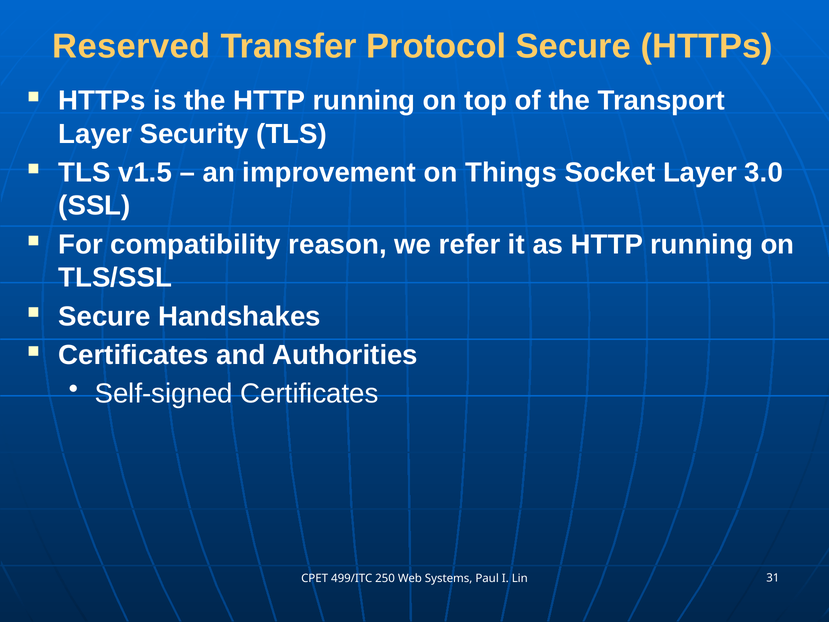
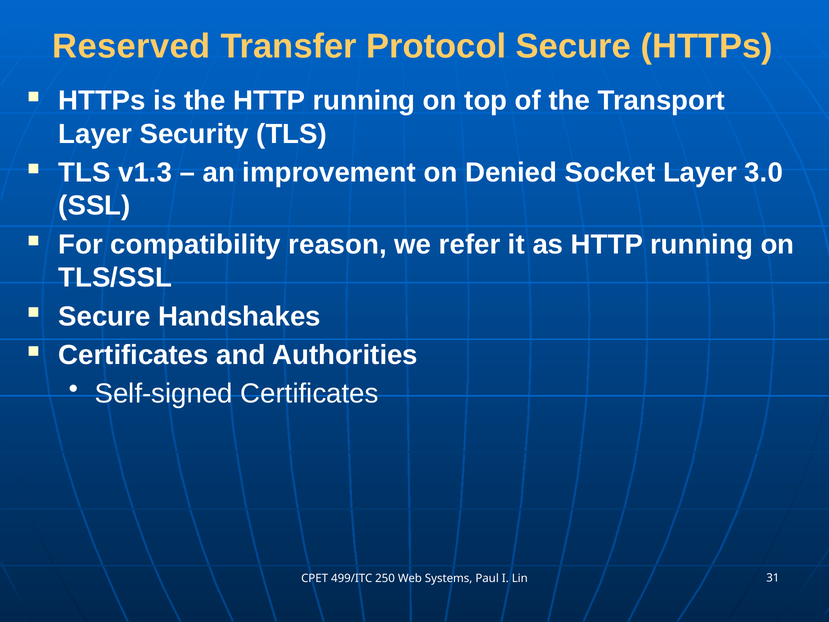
v1.5: v1.5 -> v1.3
Things: Things -> Denied
